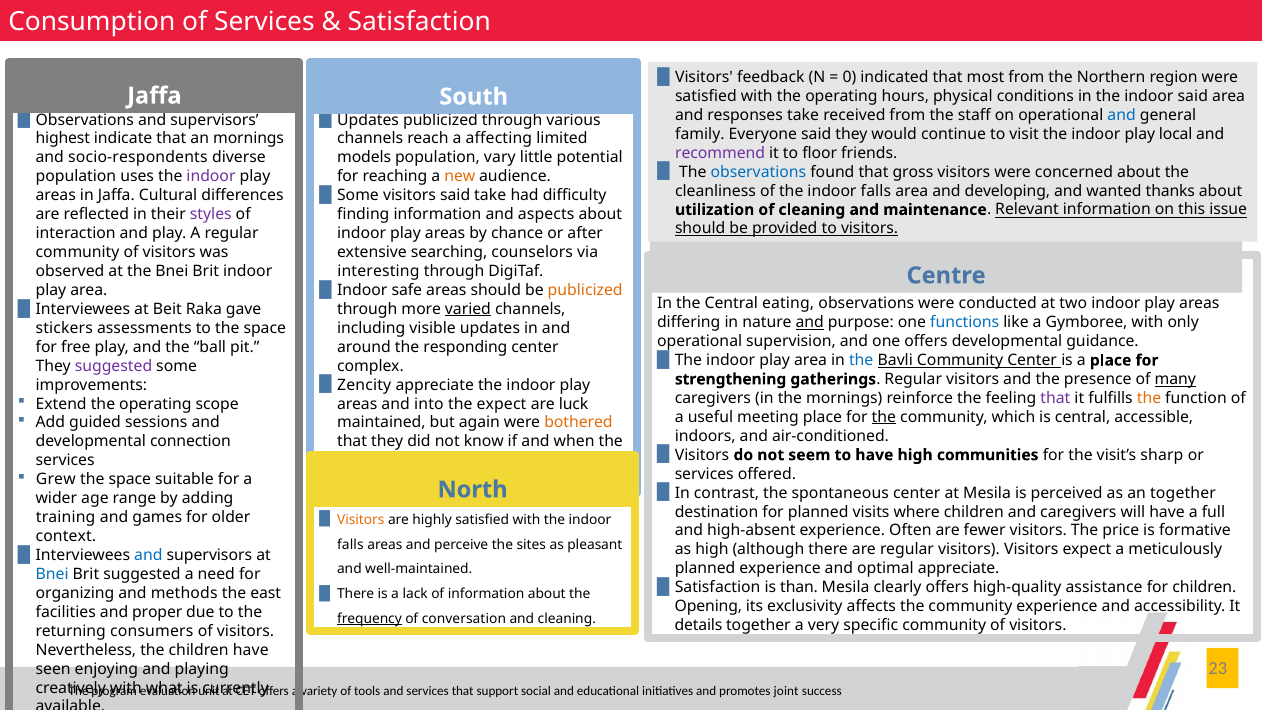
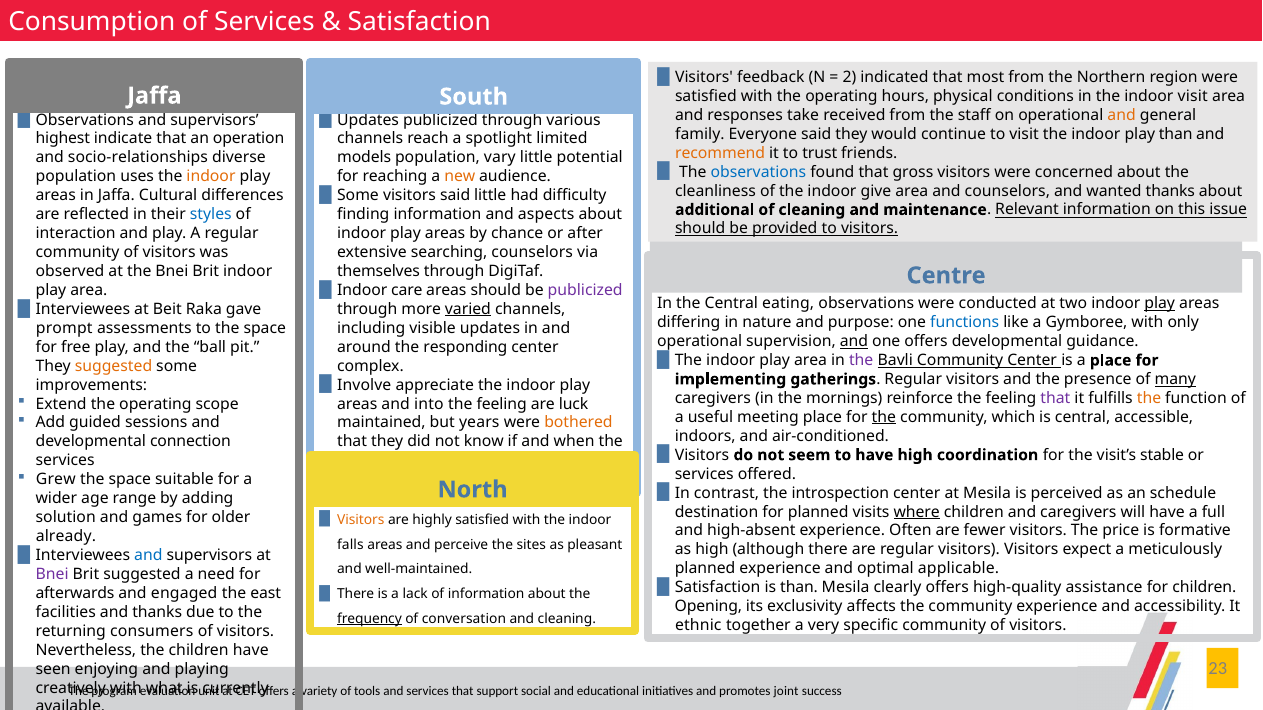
0: 0 -> 2
indoor said: said -> visit
and at (1122, 115) colour: blue -> orange
play local: local -> than
an mornings: mornings -> operation
affecting: affecting -> spotlight
recommend colour: purple -> orange
floor: floor -> trust
socio-respondents: socio-respondents -> socio-relationships
indoor at (211, 177) colour: purple -> orange
of the indoor falls: falls -> give
and developing: developing -> counselors
said take: take -> little
utilization: utilization -> additional
styles colour: purple -> blue
interesting: interesting -> themselves
safe: safe -> care
publicized at (585, 290) colour: orange -> purple
play at (1160, 304) underline: none -> present
and at (810, 323) underline: present -> none
stickers: stickers -> prompt
and at (854, 342) underline: none -> present
the at (861, 361) colour: blue -> purple
suggested at (113, 366) colour: purple -> orange
strengthening: strengthening -> implementing
Zencity: Zencity -> Involve
expect at (501, 404): expect -> feeling
again: again -> years
communities: communities -> coordination
sharp: sharp -> stable
spontaneous: spontaneous -> introspection
an together: together -> schedule
where underline: none -> present
training: training -> solution
context: context -> already
optimal appreciate: appreciate -> applicable
Bnei at (52, 575) colour: blue -> purple
organizing: organizing -> afterwards
methods: methods -> engaged
and proper: proper -> thanks
details: details -> ethnic
